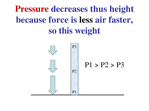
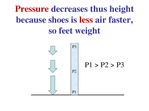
force: force -> shoes
less colour: black -> red
this: this -> feet
